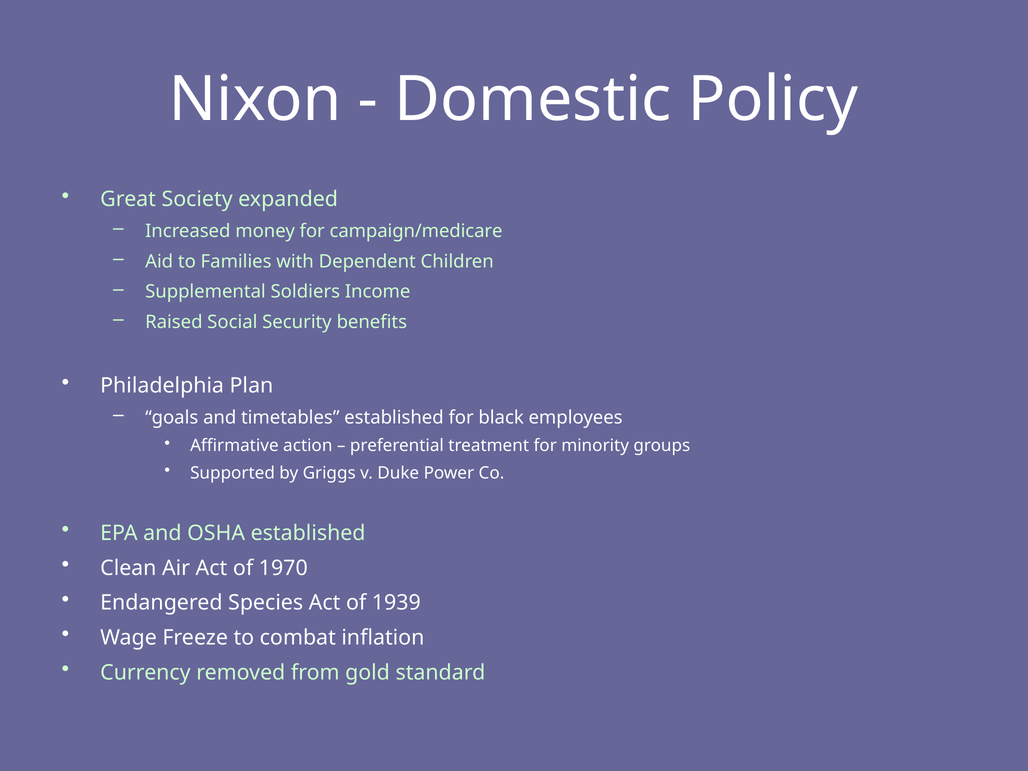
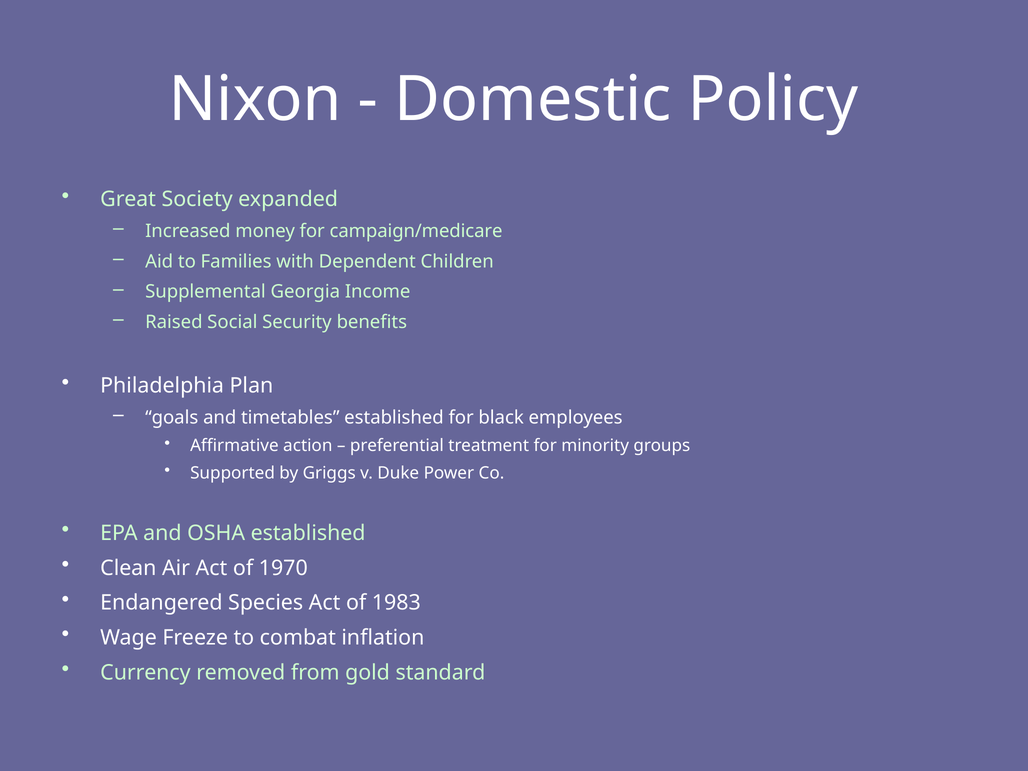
Soldiers: Soldiers -> Georgia
1939: 1939 -> 1983
